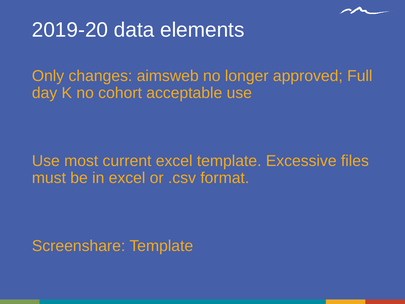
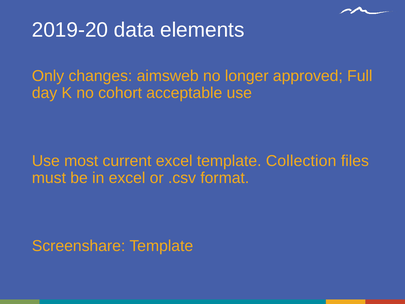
Excessive: Excessive -> Collection
